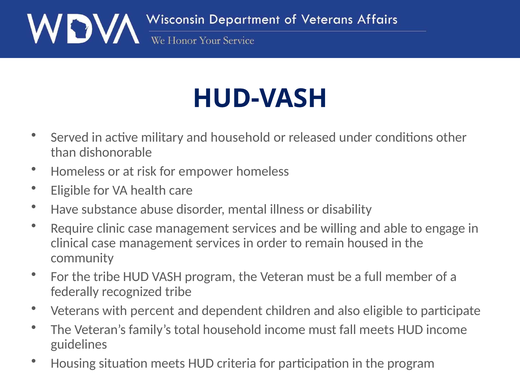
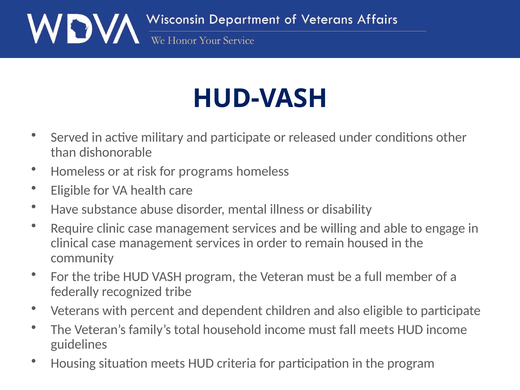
and household: household -> participate
empower: empower -> programs
